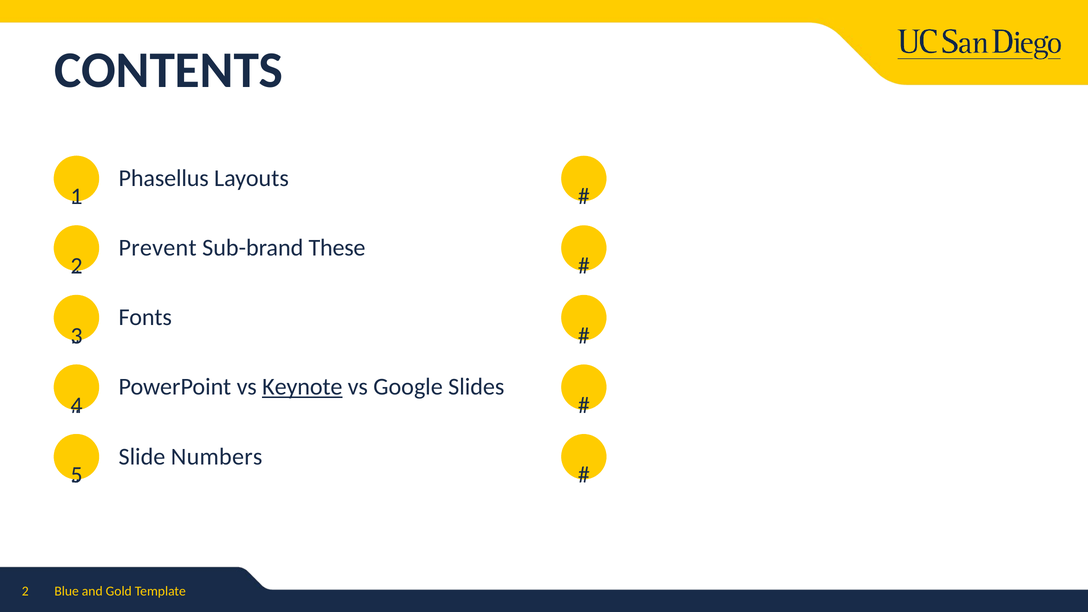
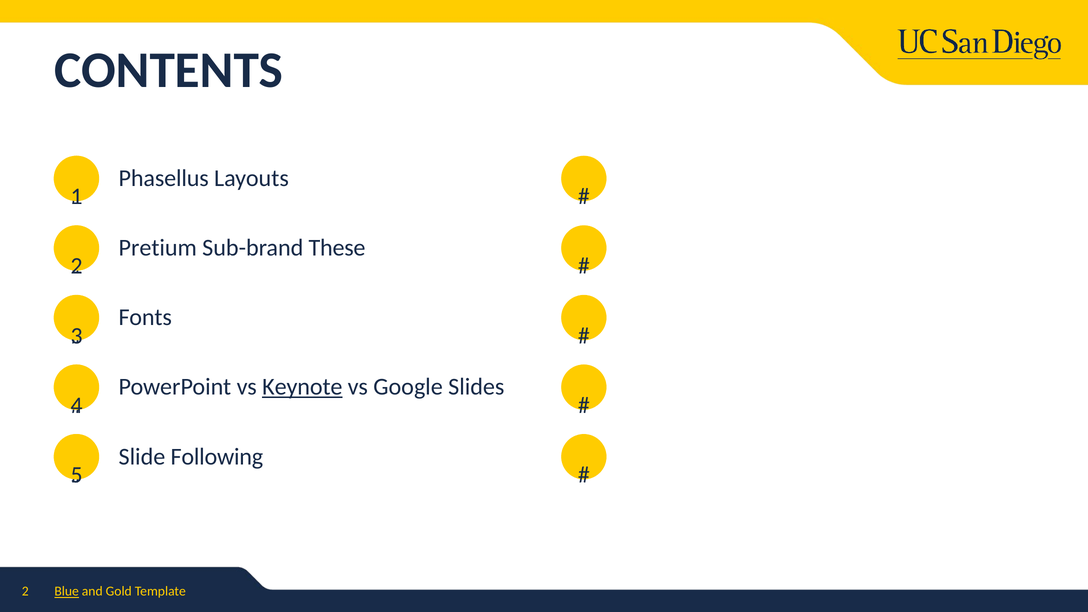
Prevent: Prevent -> Pretium
Numbers: Numbers -> Following
Blue underline: none -> present
